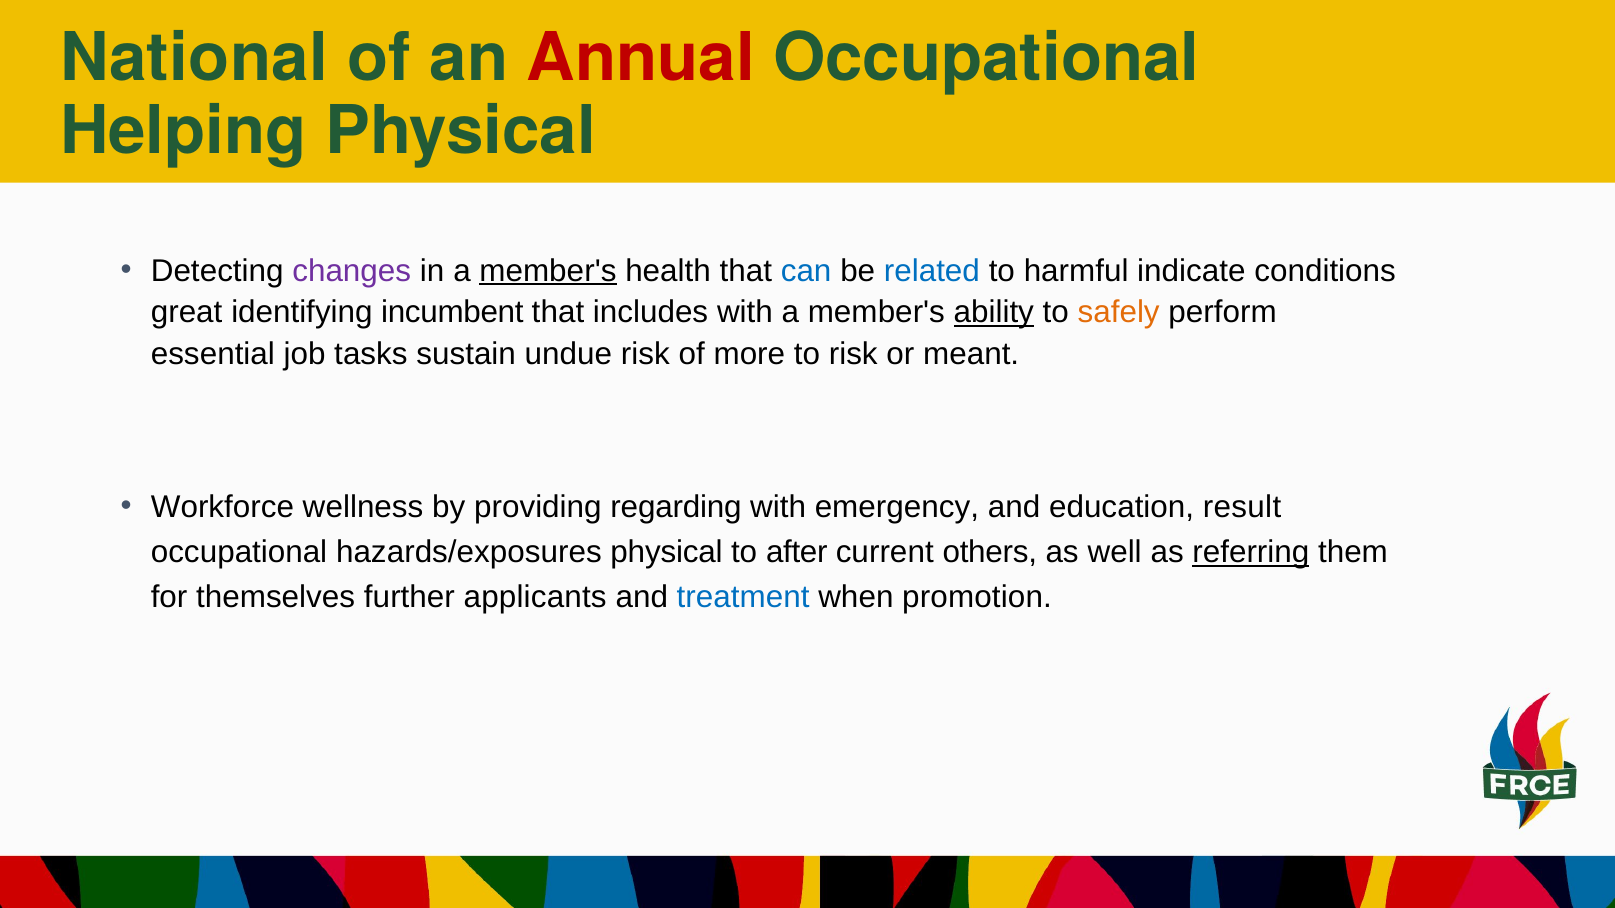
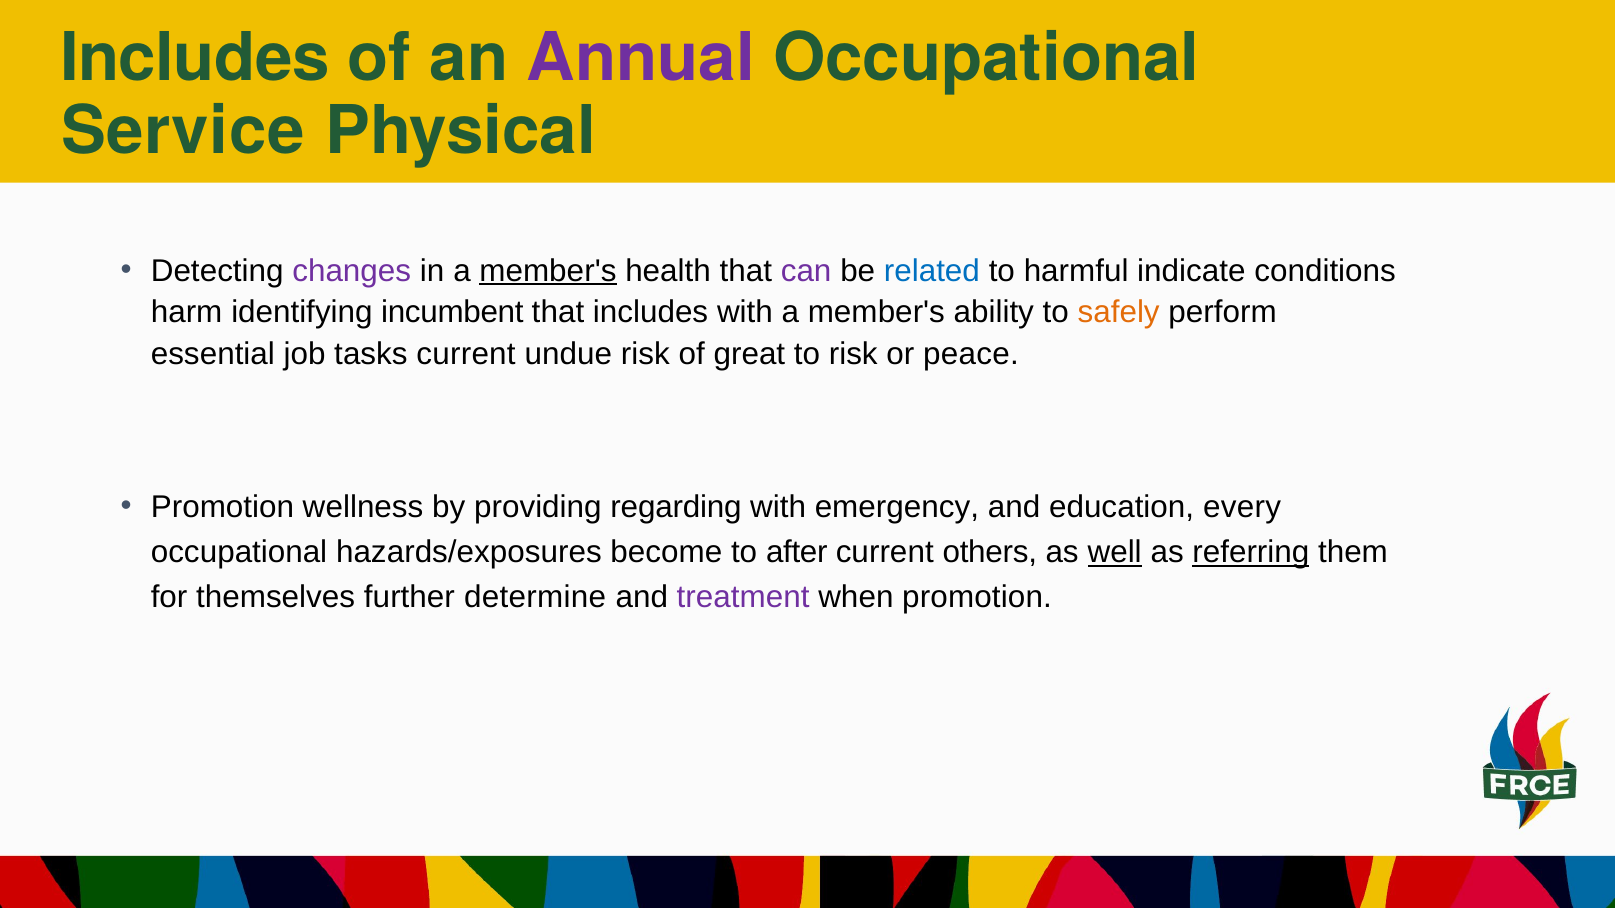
National at (194, 58): National -> Includes
Annual colour: red -> purple
Helping: Helping -> Service
can colour: blue -> purple
great: great -> harm
ability underline: present -> none
tasks sustain: sustain -> current
more: more -> great
meant: meant -> peace
Workforce at (222, 507): Workforce -> Promotion
result: result -> every
hazards/exposures physical: physical -> become
well underline: none -> present
applicants: applicants -> determine
treatment colour: blue -> purple
